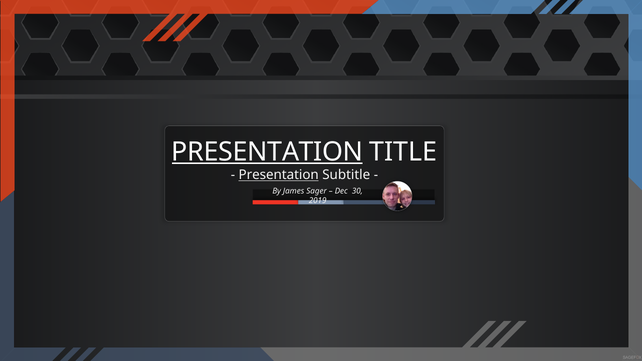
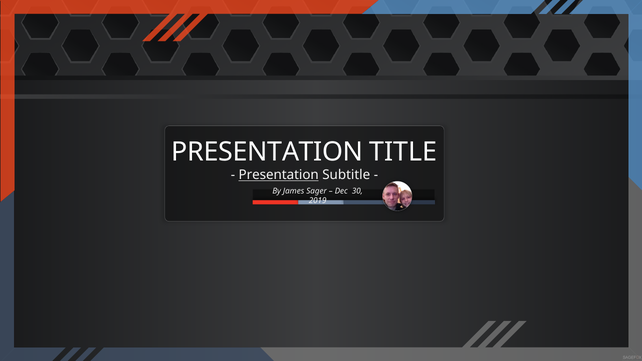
PRESENTATION at (267, 152) underline: present -> none
